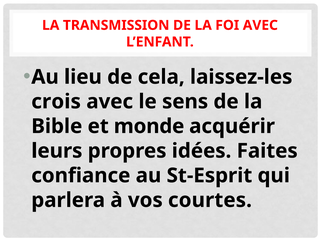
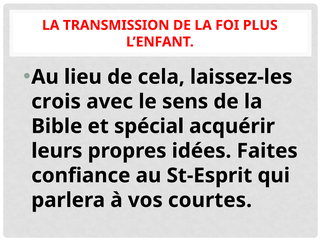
FOI AVEC: AVEC -> PLUS
monde: monde -> spécial
